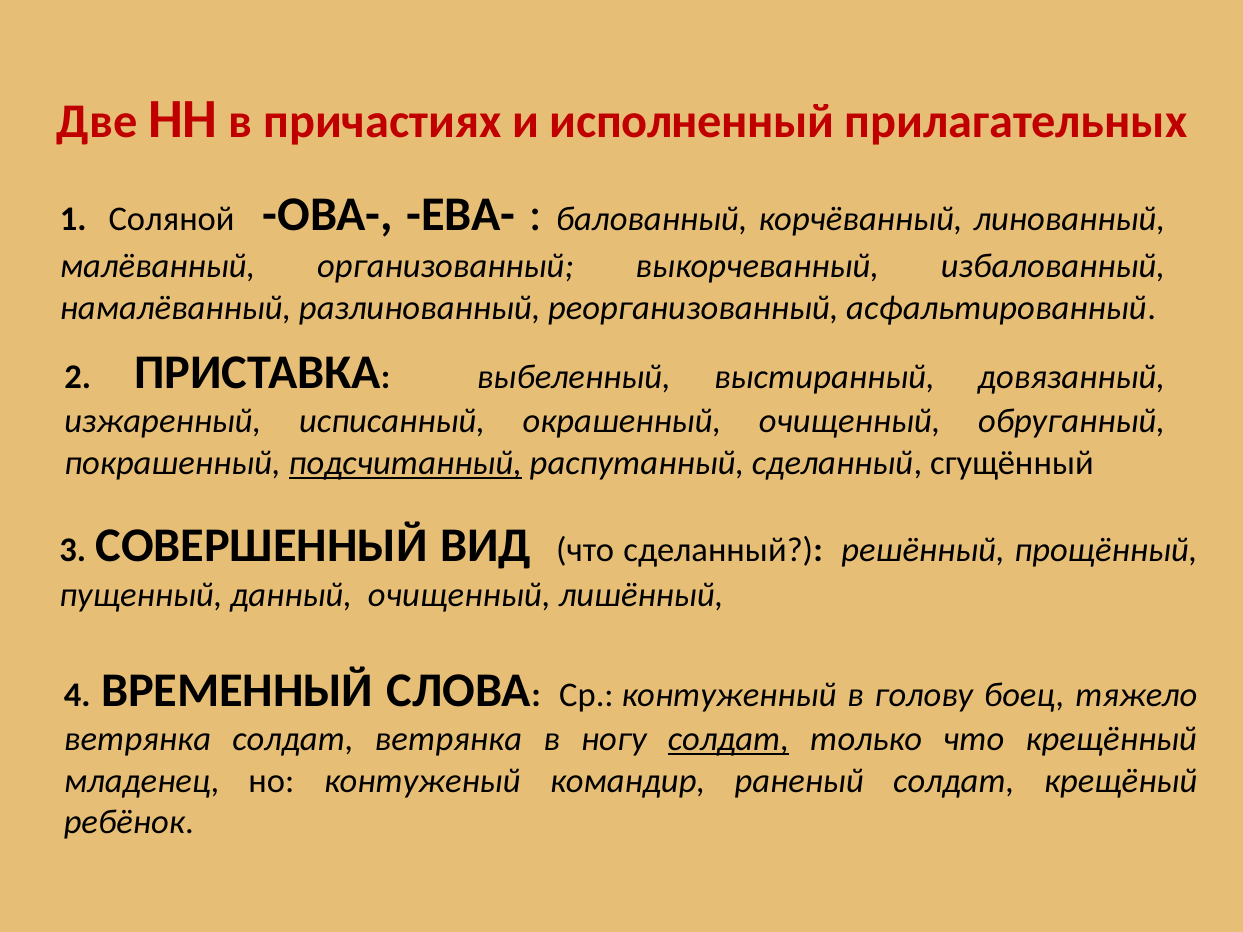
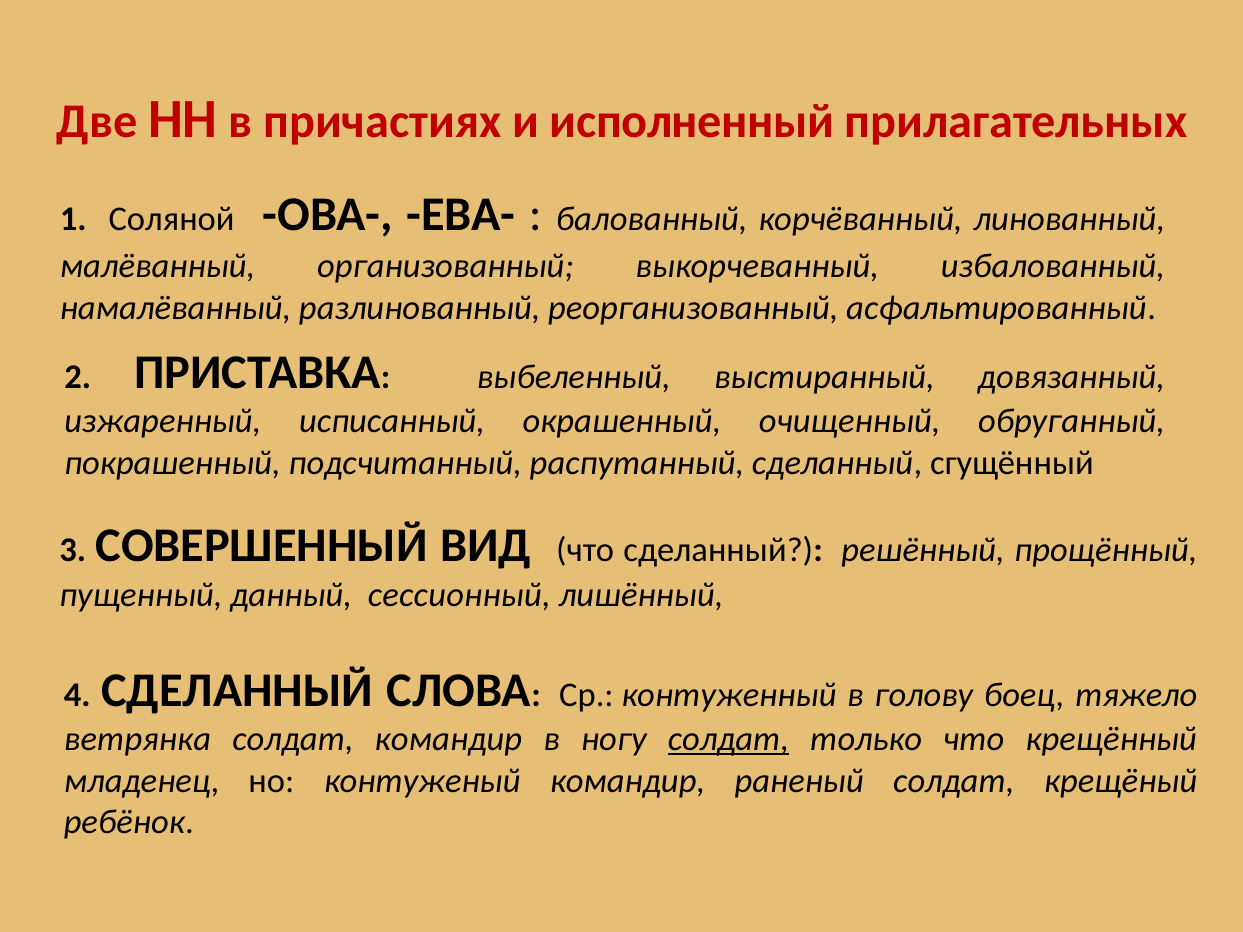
подсчитанный underline: present -> none
данный очищенный: очищенный -> сессионный
4 ВРЕМЕННЫЙ: ВРЕМЕННЫЙ -> СДЕЛАННЫЙ
солдат ветрянка: ветрянка -> командир
